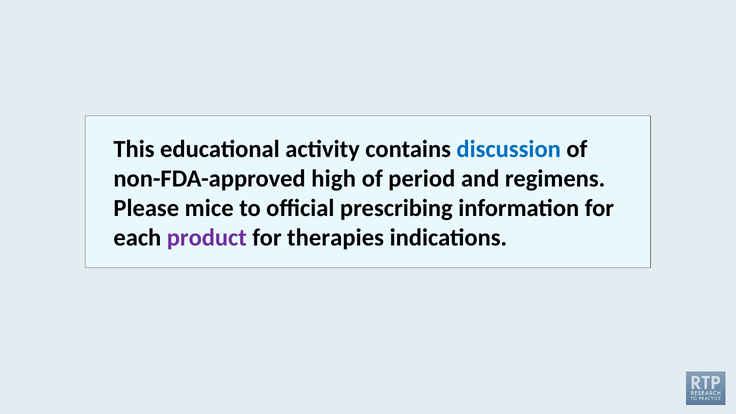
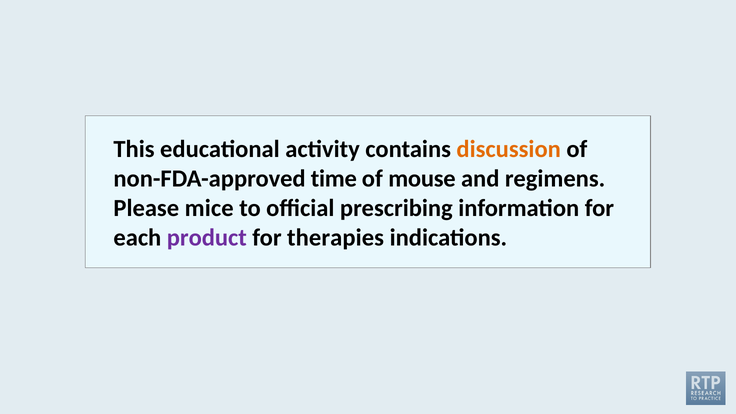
discussion colour: blue -> orange
high: high -> time
period: period -> mouse
